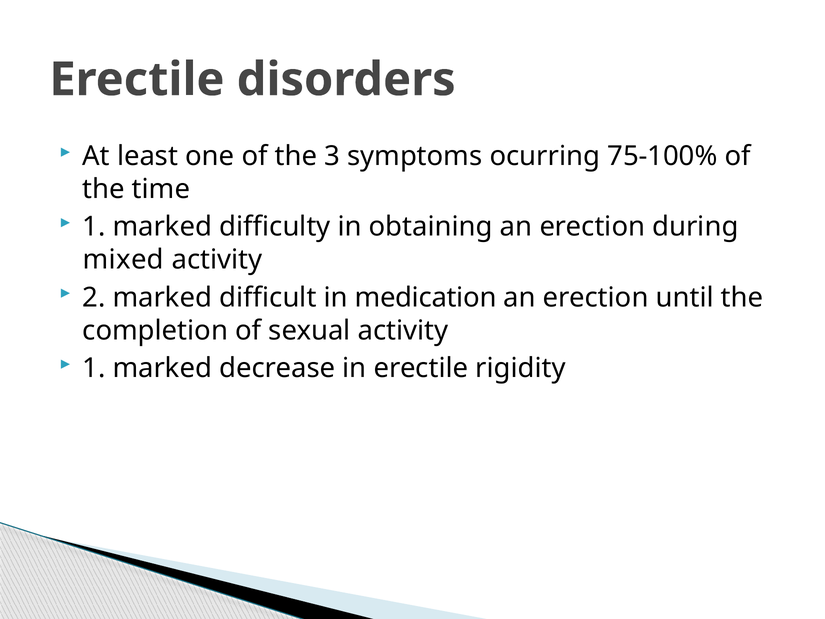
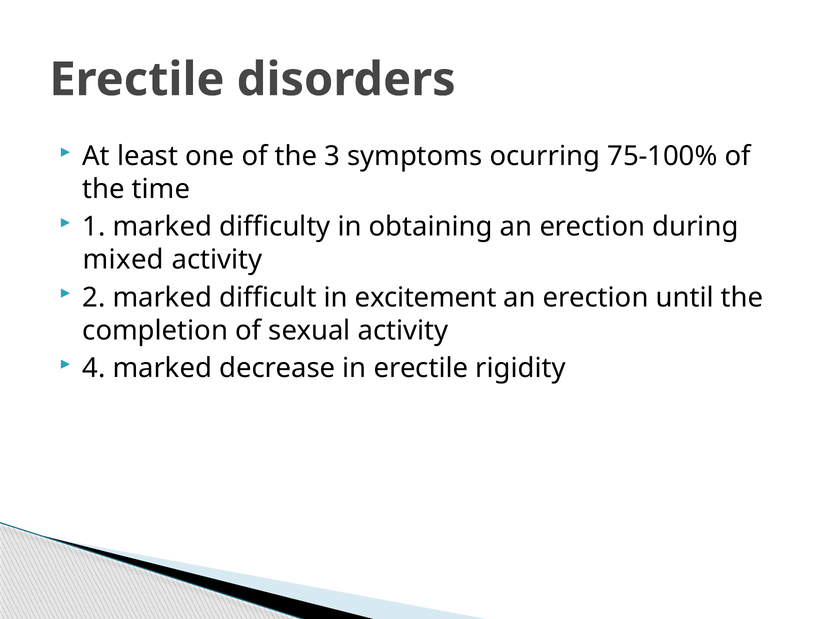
medication: medication -> excitement
1 at (94, 368): 1 -> 4
